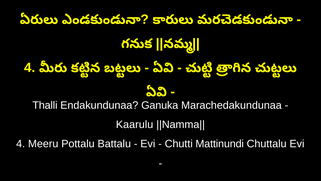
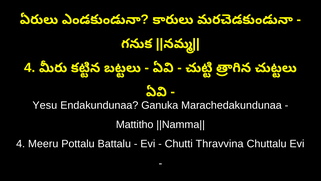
Thalli: Thalli -> Yesu
Kaarulu: Kaarulu -> Mattitho
Mattinundi: Mattinundi -> Thravvina
